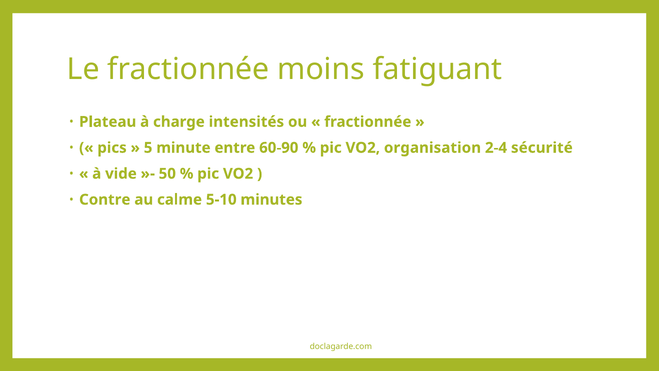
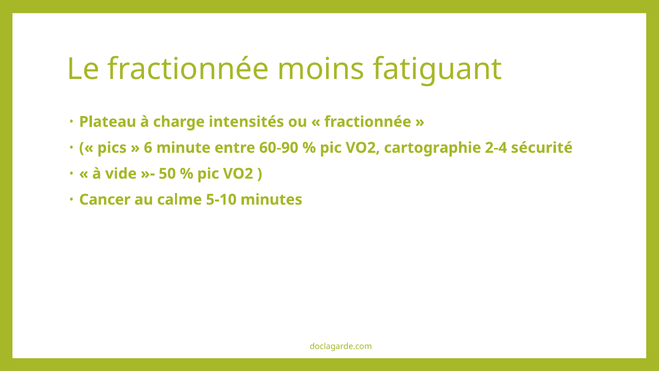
5: 5 -> 6
organisation: organisation -> cartographie
Contre: Contre -> Cancer
